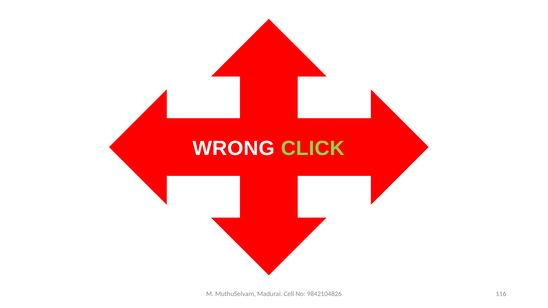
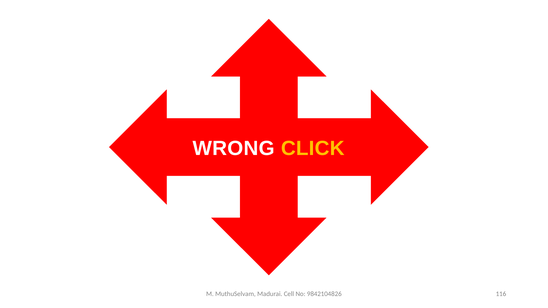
CLICK colour: light green -> yellow
